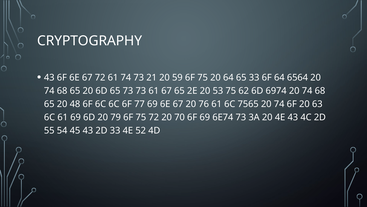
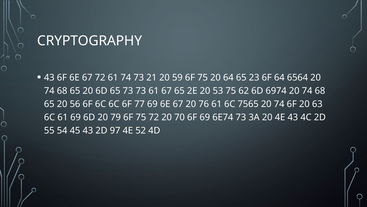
65 33: 33 -> 23
48: 48 -> 56
2D 33: 33 -> 97
